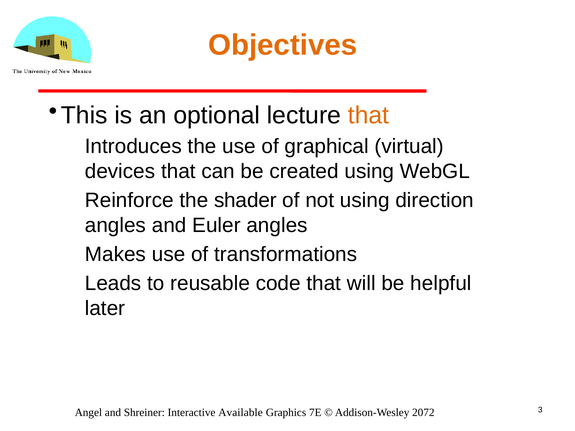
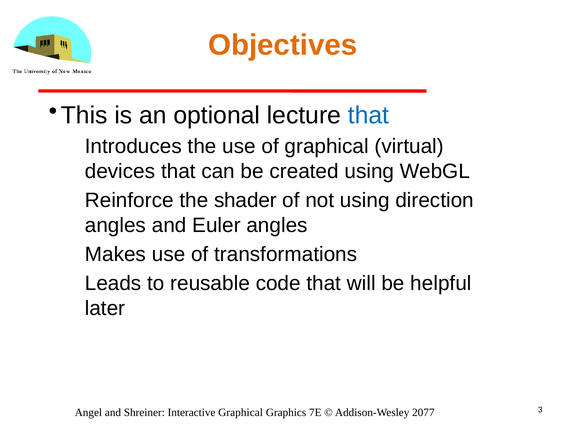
that at (368, 115) colour: orange -> blue
Interactive Available: Available -> Graphical
2072: 2072 -> 2077
